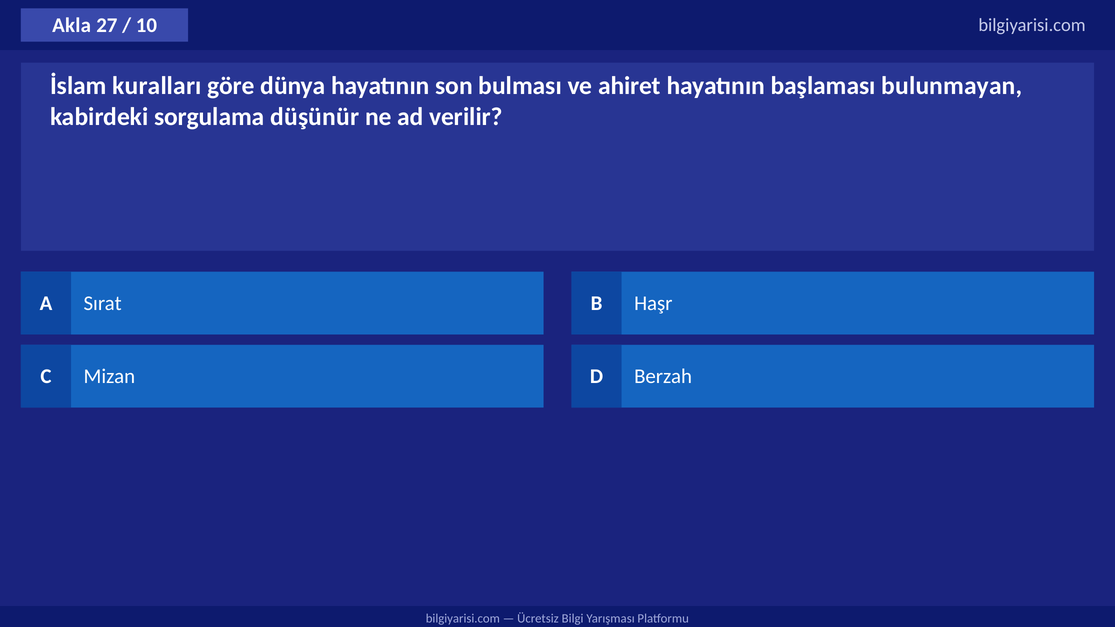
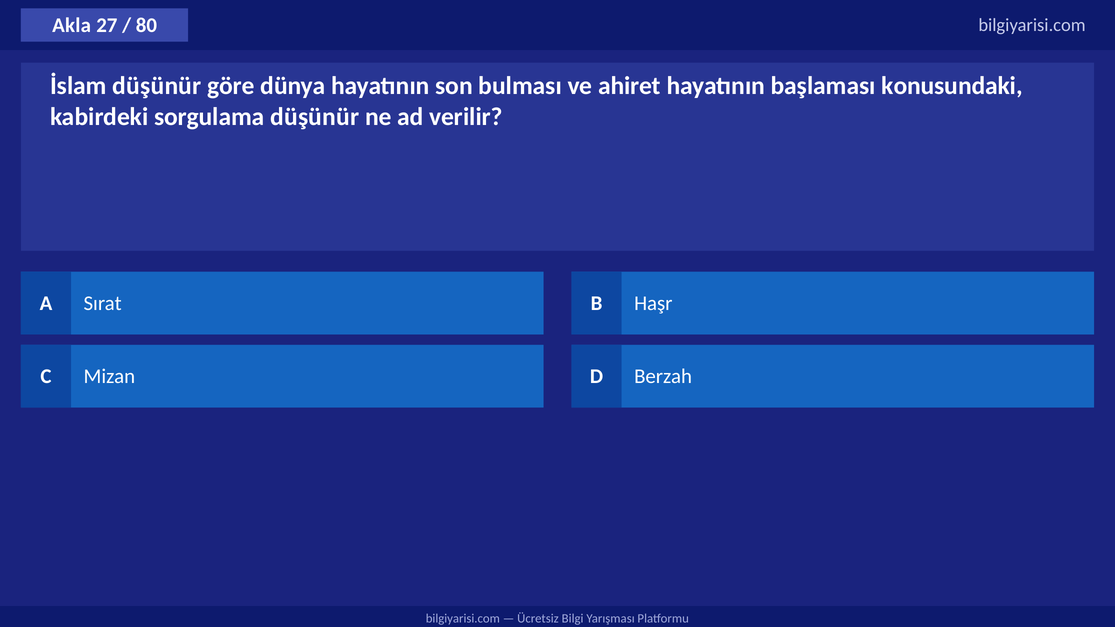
10: 10 -> 80
İslam kuralları: kuralları -> düşünür
bulunmayan: bulunmayan -> konusundaki
